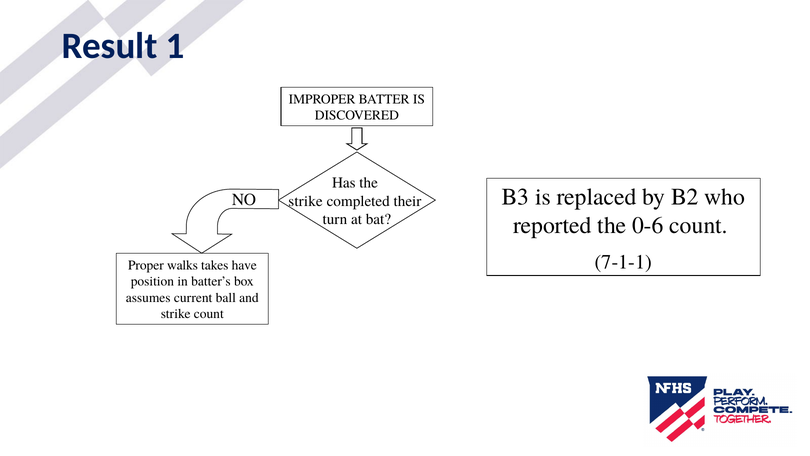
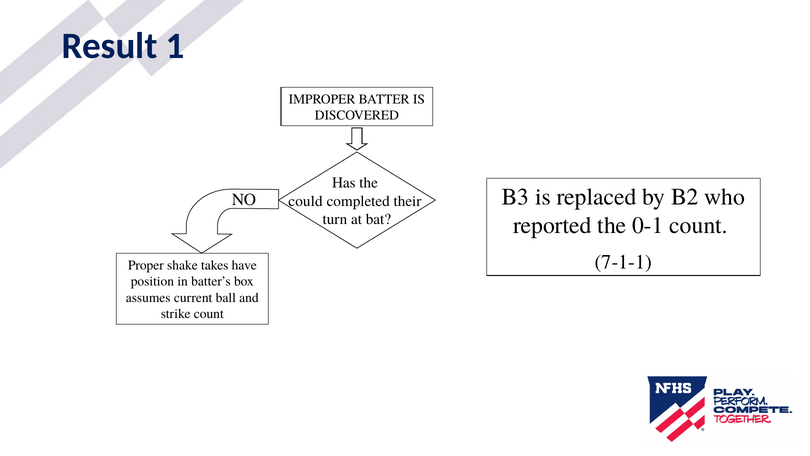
strike at (306, 201): strike -> could
0-6: 0-6 -> 0-1
walks: walks -> shake
